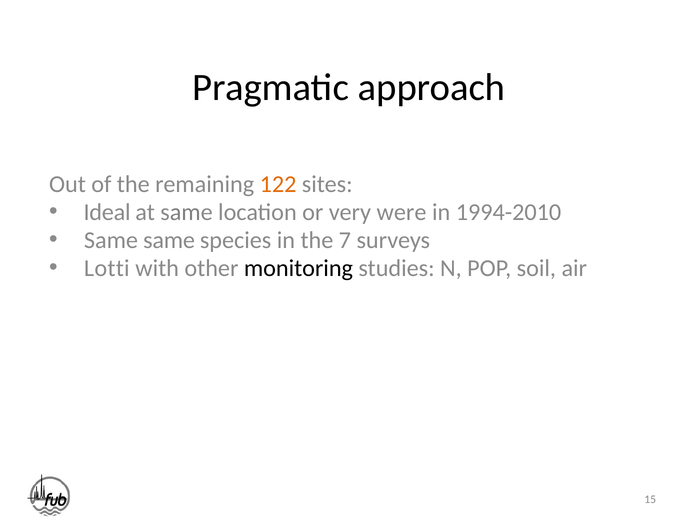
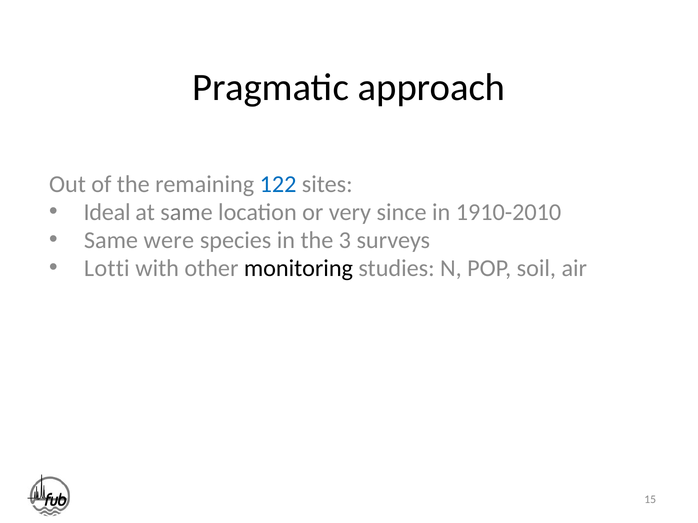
122 colour: orange -> blue
were: were -> since
1994-2010: 1994-2010 -> 1910-2010
Same same: same -> were
7: 7 -> 3
